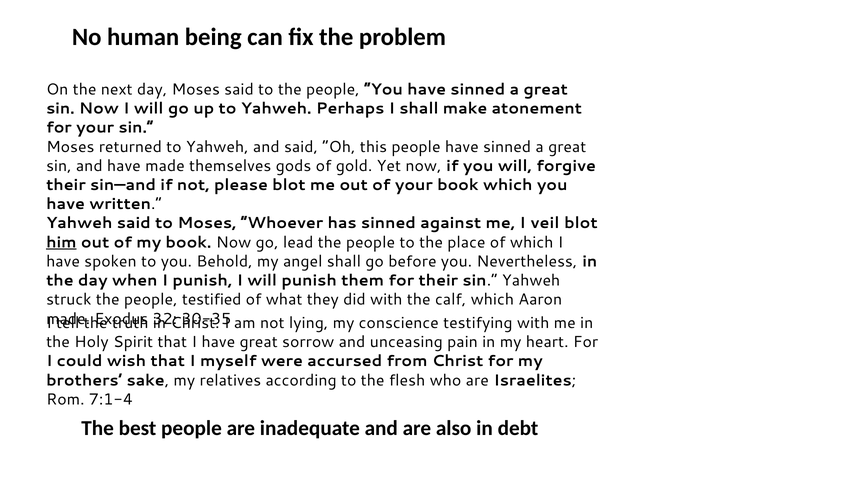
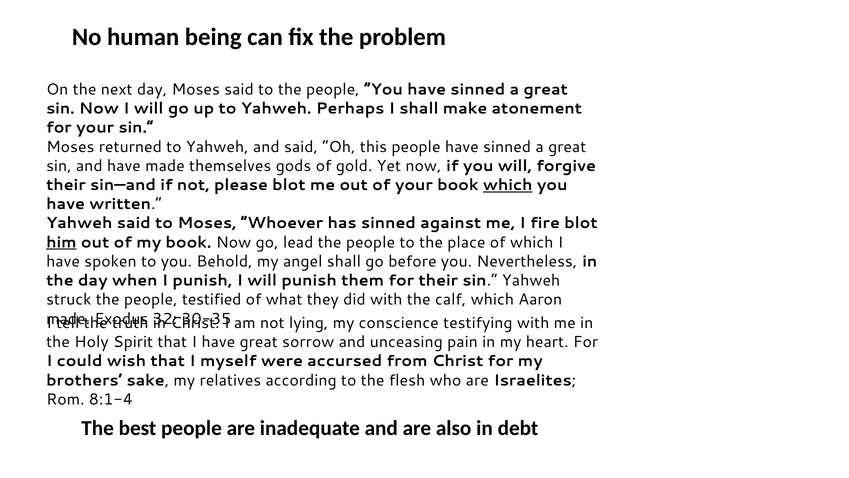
which at (508, 185) underline: none -> present
veil: veil -> fire
7:1-4: 7:1-4 -> 8:1-4
